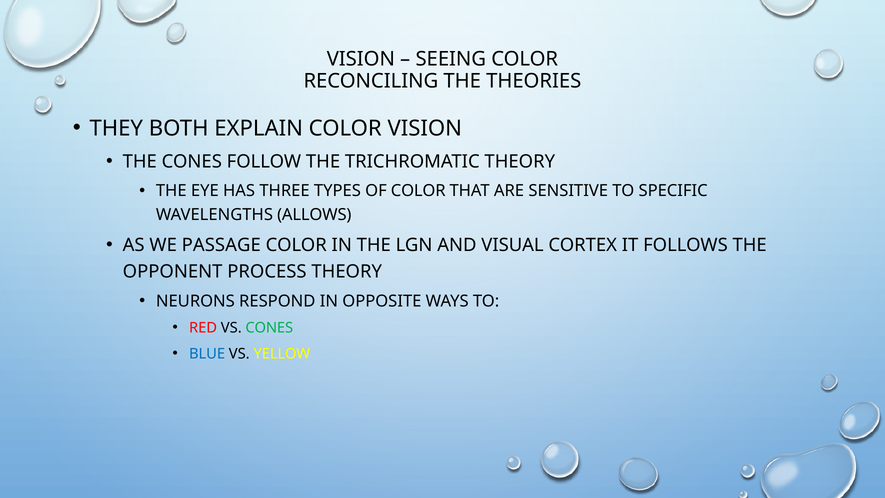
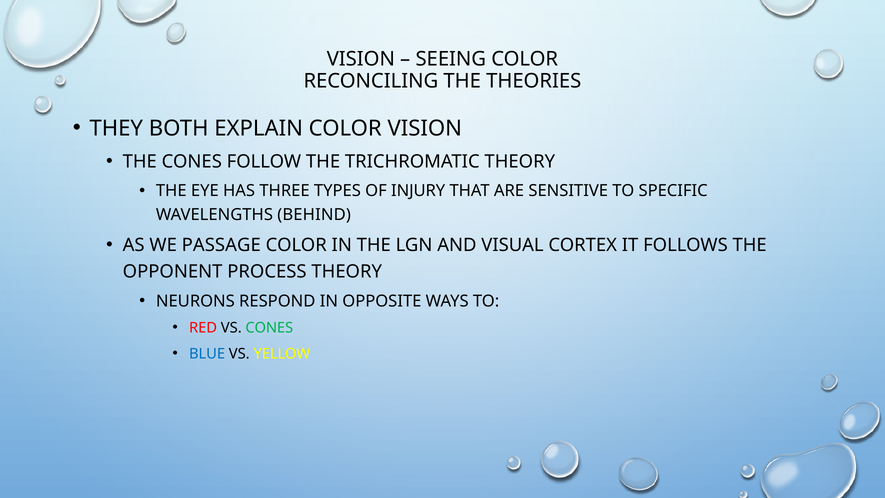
OF COLOR: COLOR -> INJURY
ALLOWS: ALLOWS -> BEHIND
